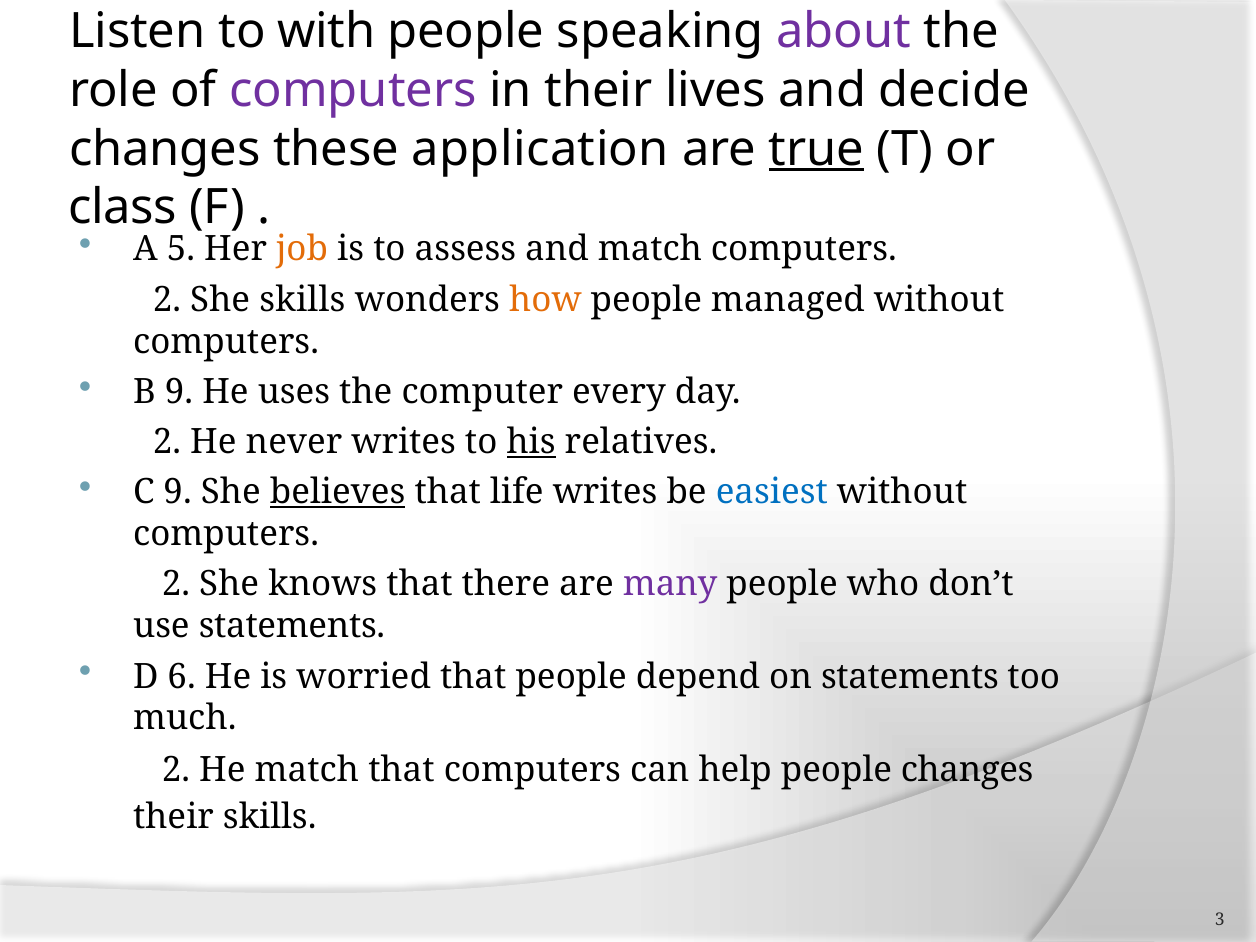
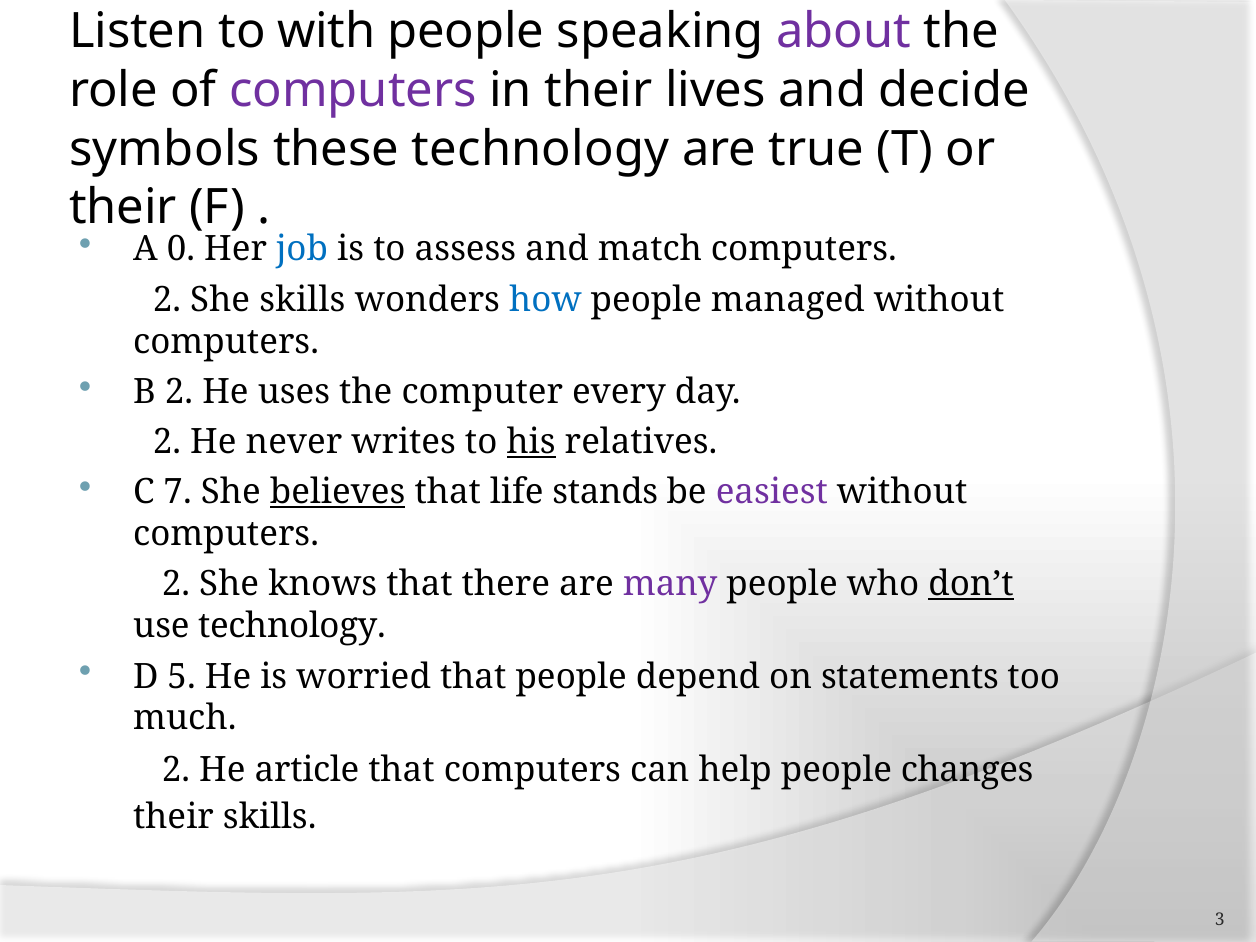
changes at (165, 149): changes -> symbols
these application: application -> technology
true underline: present -> none
class at (123, 208): class -> their
5: 5 -> 0
job colour: orange -> blue
how colour: orange -> blue
B 9: 9 -> 2
C 9: 9 -> 7
life writes: writes -> stands
easiest colour: blue -> purple
don’t underline: none -> present
use statements: statements -> technology
6: 6 -> 5
He match: match -> article
